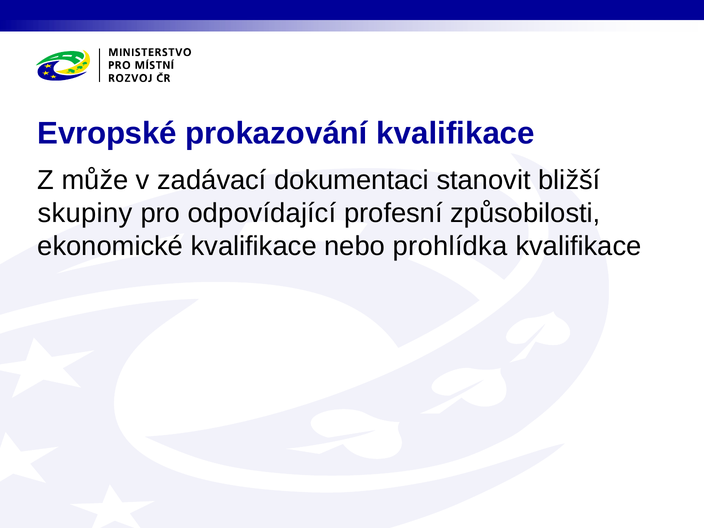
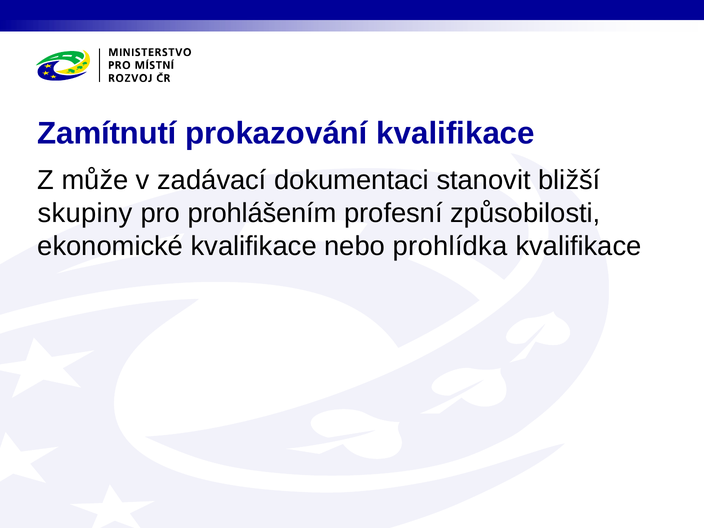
Evropské: Evropské -> Zamítnutí
odpovídající: odpovídající -> prohlášením
